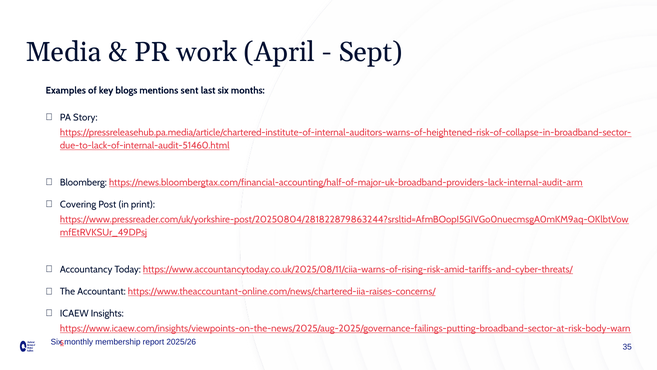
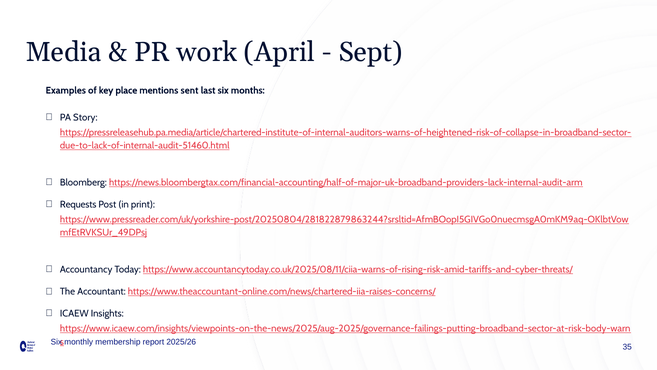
blogs: blogs -> place
Covering: Covering -> Requests
